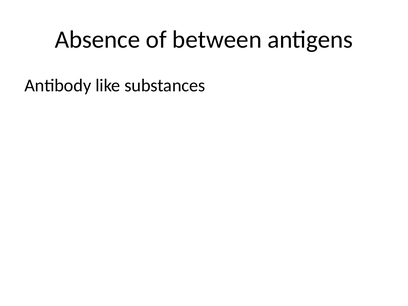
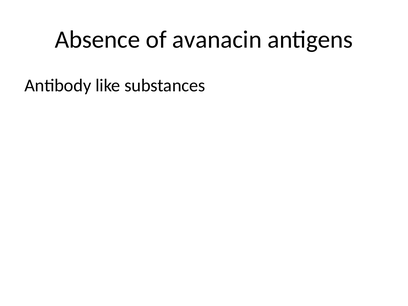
between: between -> avanacin
